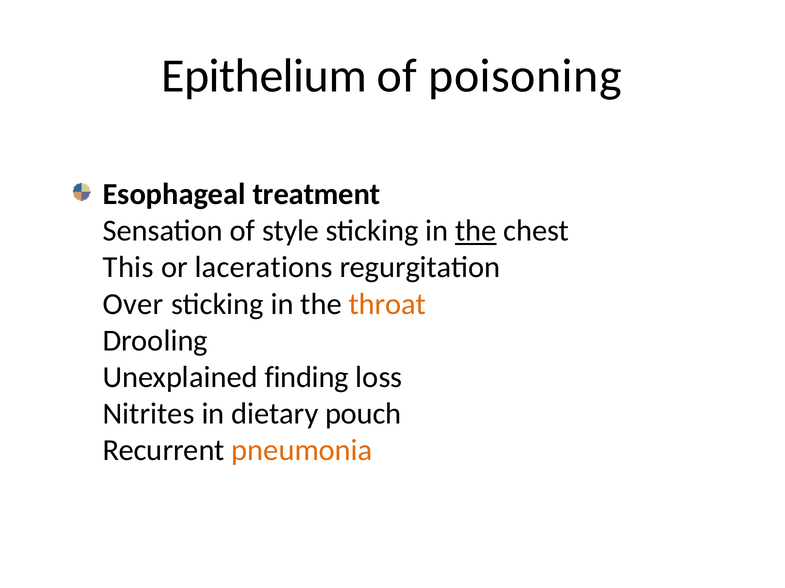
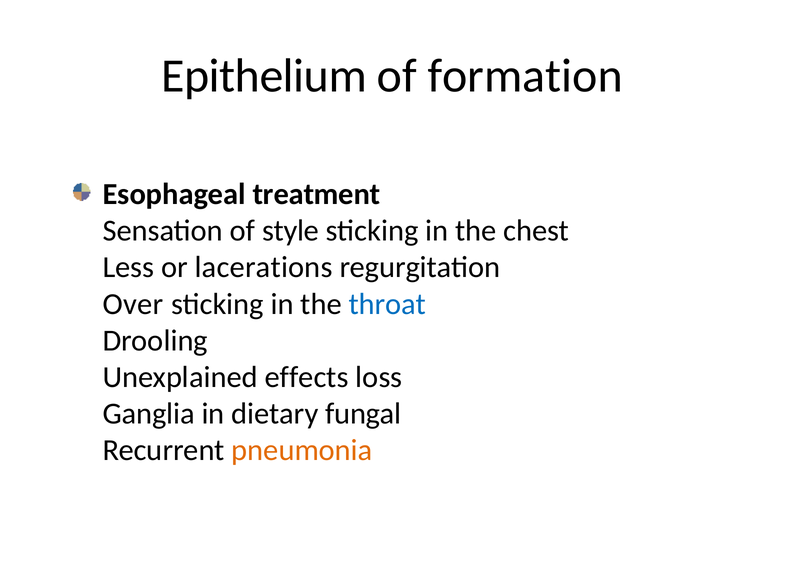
poisoning: poisoning -> formation
the at (476, 231) underline: present -> none
This: This -> Less
throat colour: orange -> blue
finding: finding -> effects
Nitrites: Nitrites -> Ganglia
pouch: pouch -> fungal
